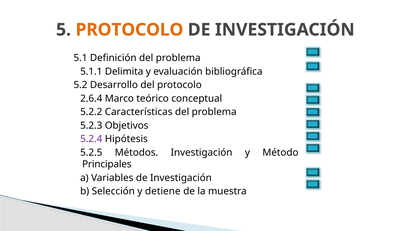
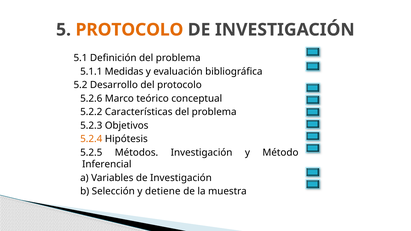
Delimita: Delimita -> Medidas
2.6.4: 2.6.4 -> 5.2.6
5.2.4 colour: purple -> orange
Principales: Principales -> Inferencial
